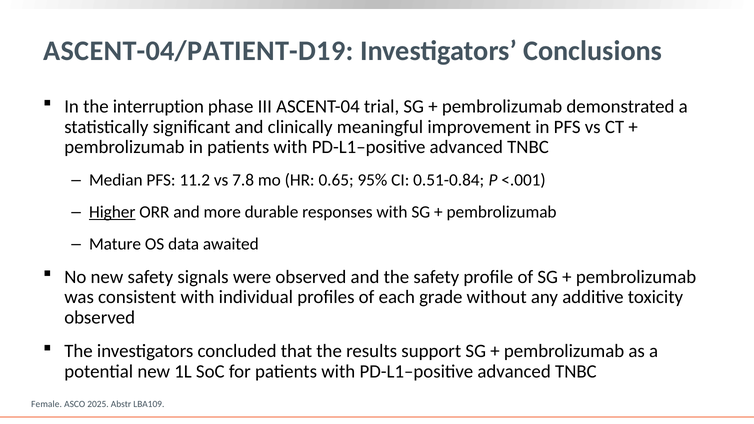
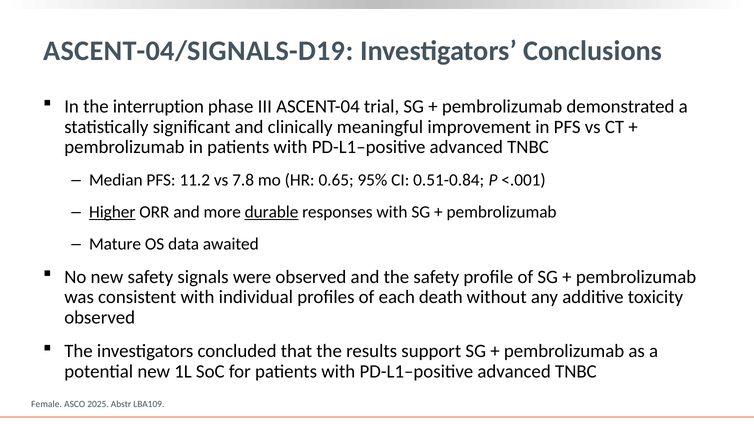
ASCENT-04/PATIENT-D19: ASCENT-04/PATIENT-D19 -> ASCENT-04/SIGNALS-D19
durable underline: none -> present
grade: grade -> death
